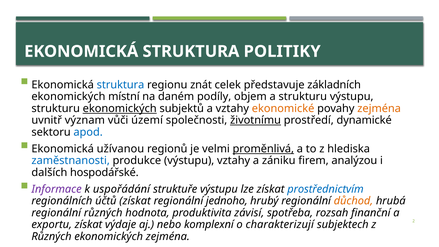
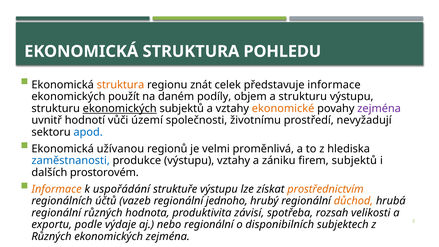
POLITIKY: POLITIKY -> POHLEDU
struktura at (121, 85) colour: blue -> orange
představuje základních: základních -> informace
místní: místní -> použít
zejména at (379, 108) colour: orange -> purple
význam: význam -> hodnotí
životnímu underline: present -> none
dynamické: dynamické -> nevyžadují
proměnlivá underline: present -> none
firem analýzou: analýzou -> subjektů
hospodářské: hospodářské -> prostorovém
Informace at (57, 189) colour: purple -> orange
prostřednictvím colour: blue -> orange
účtů získat: získat -> vazeb
finanční: finanční -> velikosti
exportu získat: získat -> podle
nebo komplexní: komplexní -> regionální
charakterizují: charakterizují -> disponibilních
